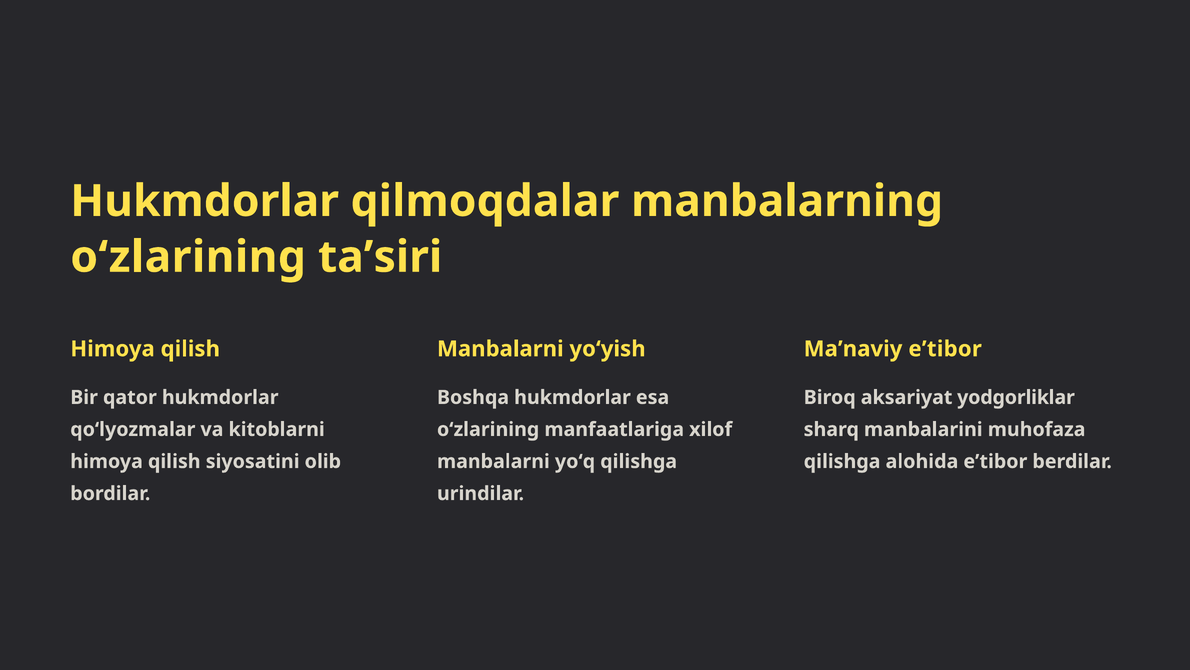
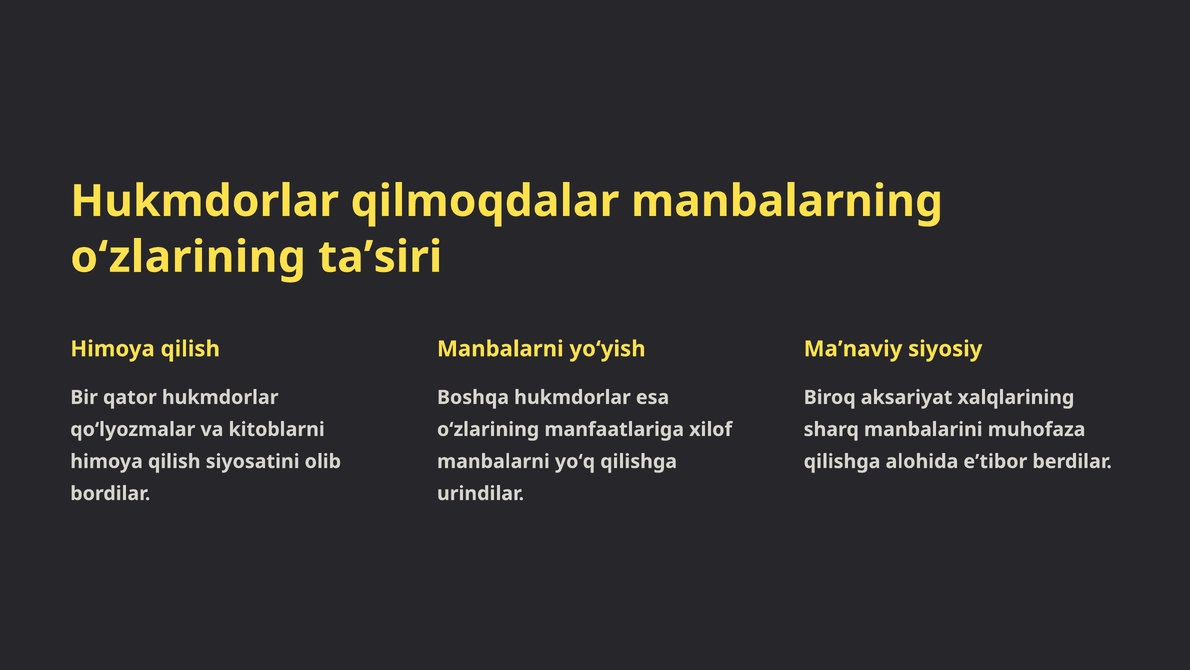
Maʼnaviy eʼtibor: eʼtibor -> siyosiy
yodgorliklar: yodgorliklar -> xalqlarining
